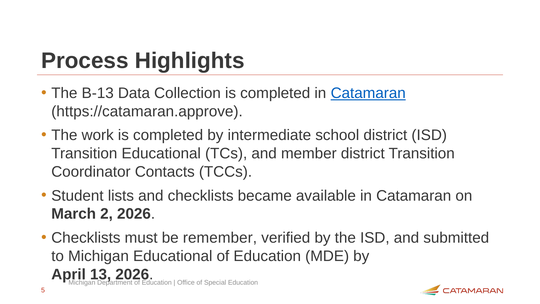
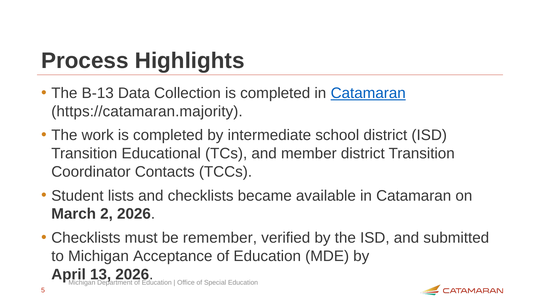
https://catamaran.approve: https://catamaran.approve -> https://catamaran.majority
Michigan Educational: Educational -> Acceptance
